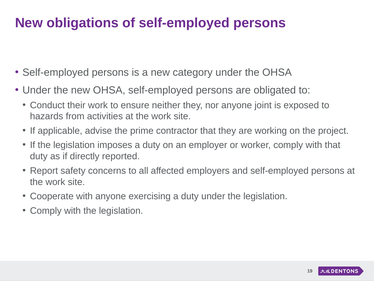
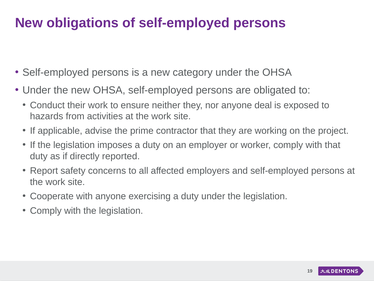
joint: joint -> deal
